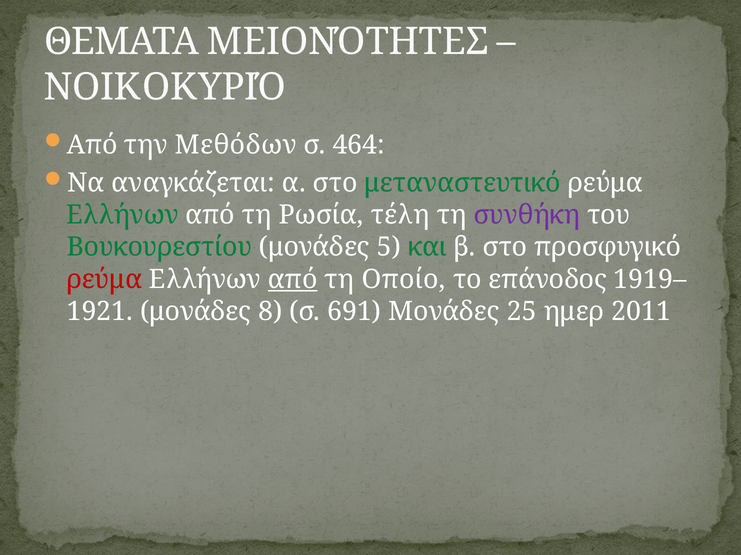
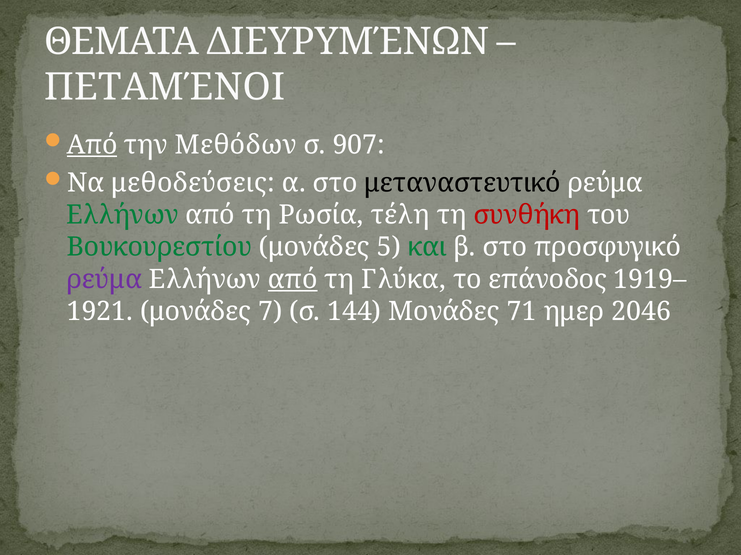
ΜΕΙΟΝΌΤΗΤΕΣ: ΜΕΙΟΝΌΤΗΤΕΣ -> ΔΙΕΥΡΥΜΈΝΩΝ
ΝΟΙΚΟΚΥΡΙΌ: ΝΟΙΚΟΚΥΡΙΌ -> ΠΕΤΑΜΈΝΟΙ
Από at (92, 145) underline: none -> present
464: 464 -> 907
αναγκάζεται: αναγκάζεται -> μεθοδεύσεις
μεταναστευτικό colour: green -> black
συνθήκη colour: purple -> red
ρεύμα at (104, 280) colour: red -> purple
Οποίο: Οποίο -> Γλύκα
8: 8 -> 7
691: 691 -> 144
25: 25 -> 71
2011: 2011 -> 2046
